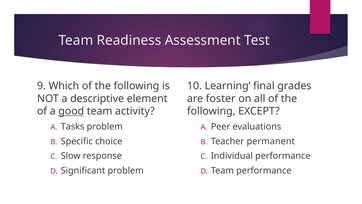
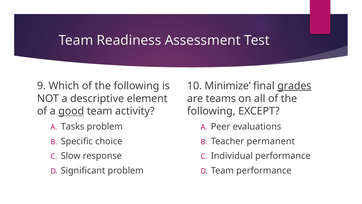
Learning: Learning -> Minimize
grades underline: none -> present
foster: foster -> teams
